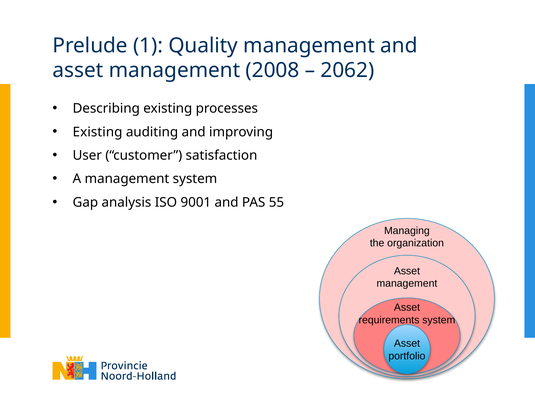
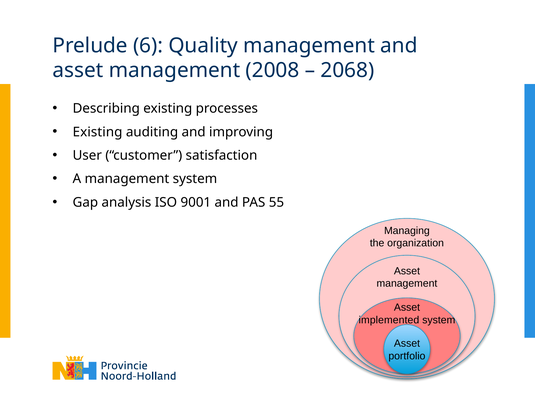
1: 1 -> 6
2062: 2062 -> 2068
requirements: requirements -> implemented
